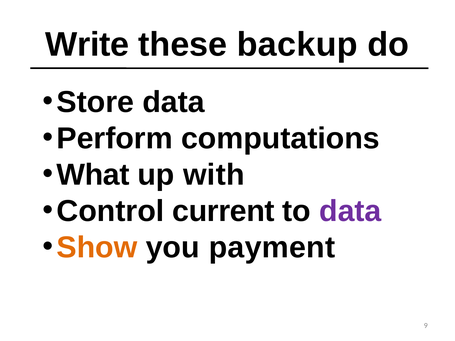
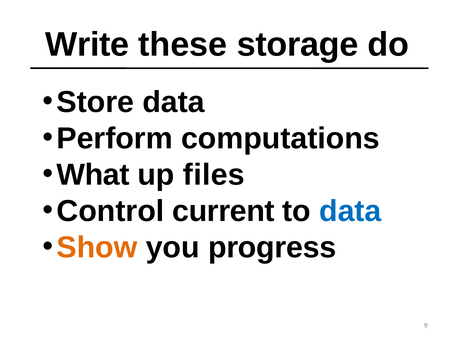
backup: backup -> storage
with: with -> files
data at (350, 211) colour: purple -> blue
payment: payment -> progress
